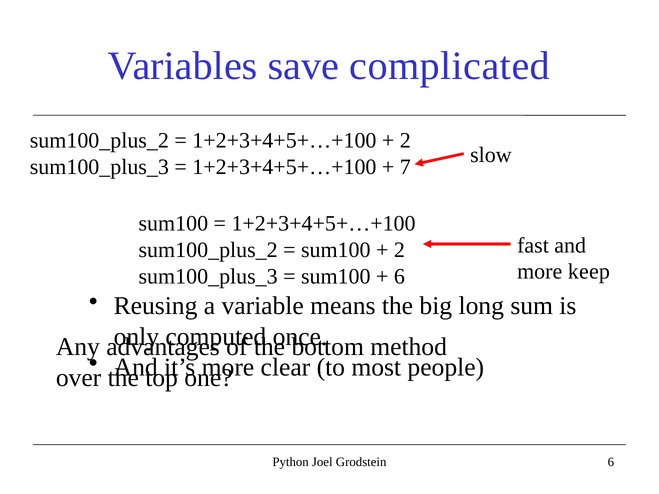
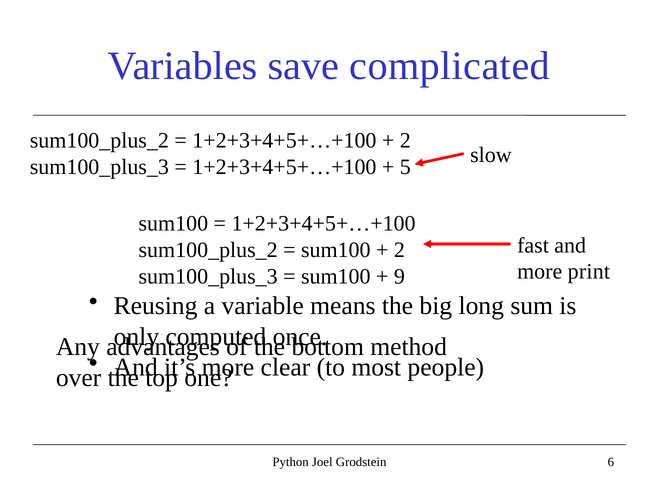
7: 7 -> 5
keep: keep -> print
6 at (399, 276): 6 -> 9
